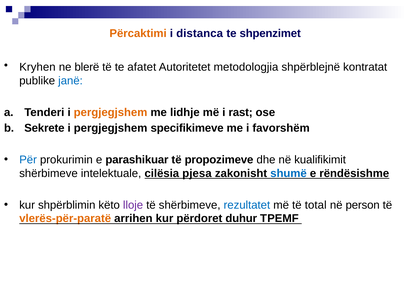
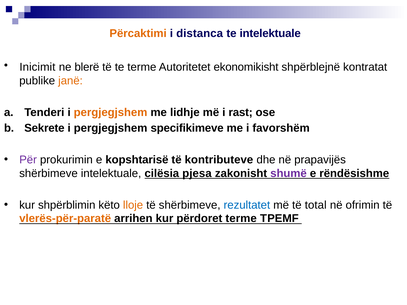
te shpenzimet: shpenzimet -> intelektuale
Kryhen: Kryhen -> Inicimit
te afatet: afatet -> terme
metodologjia: metodologjia -> ekonomikisht
janë colour: blue -> orange
Për colour: blue -> purple
parashikuar: parashikuar -> kopshtarisë
propozimeve: propozimeve -> kontributeve
kualifikimit: kualifikimit -> prapavijës
shumë colour: blue -> purple
lloje colour: purple -> orange
person: person -> ofrimin
përdoret duhur: duhur -> terme
